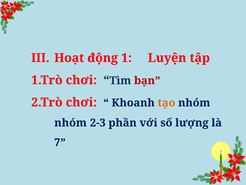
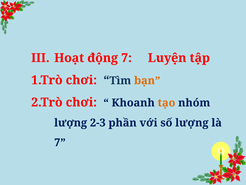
động 1: 1 -> 7
bạn colour: red -> orange
nhóm at (71, 123): nhóm -> lượng
